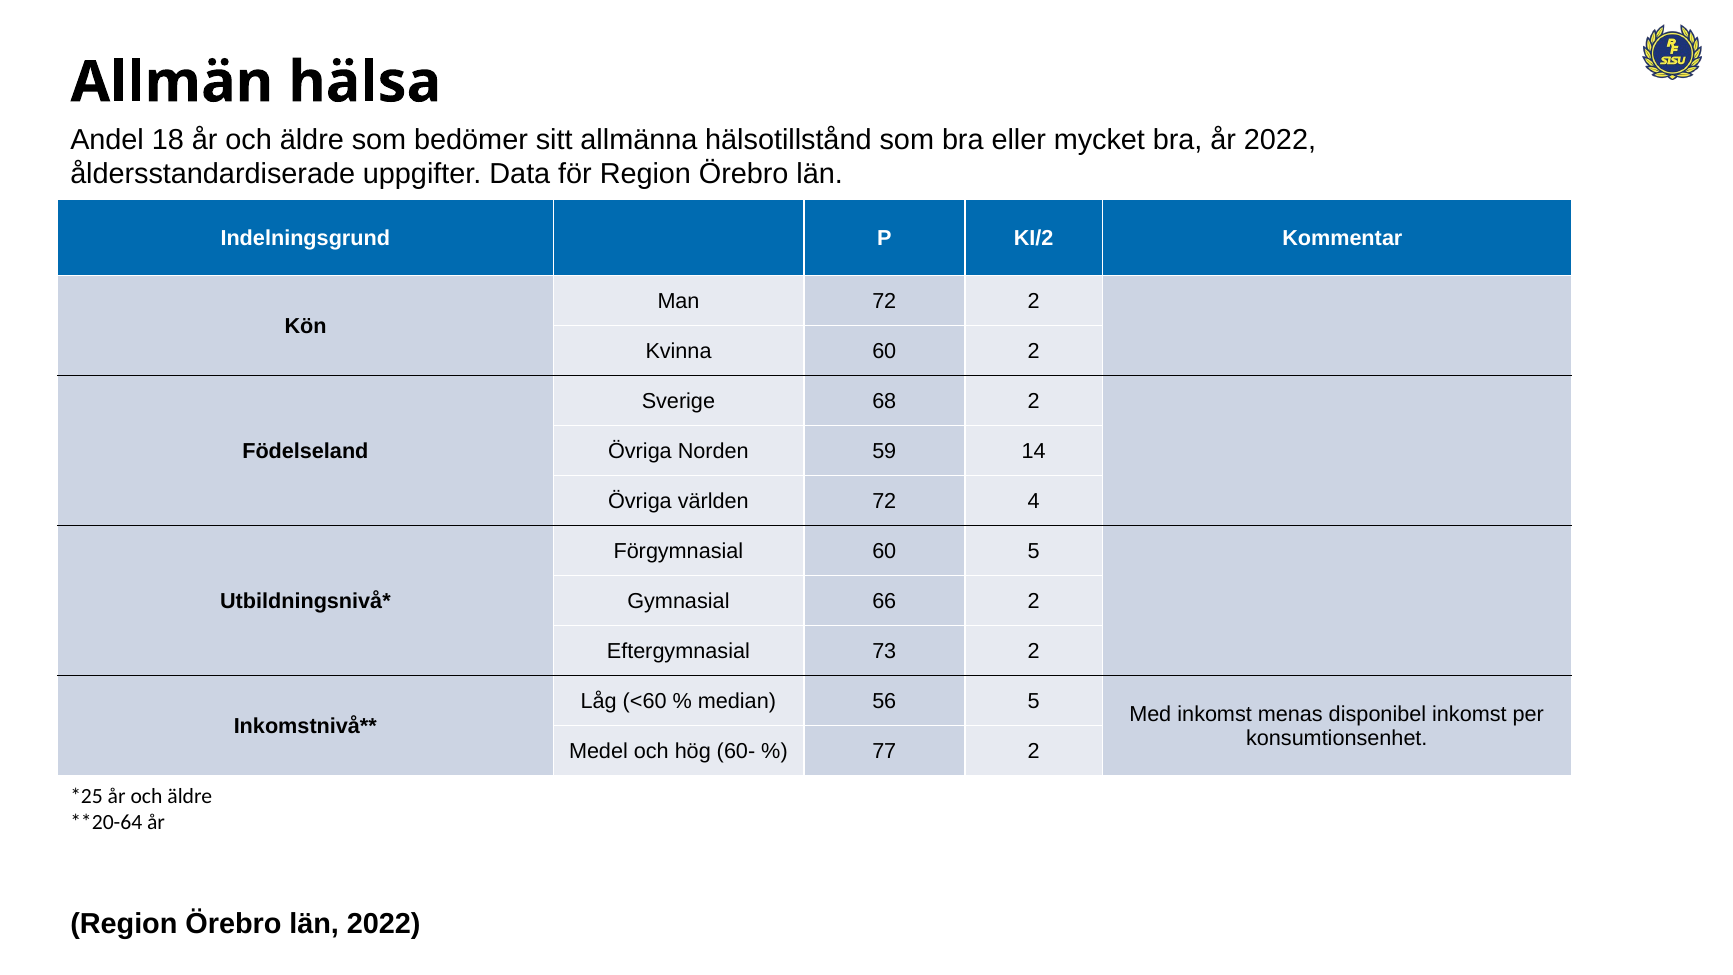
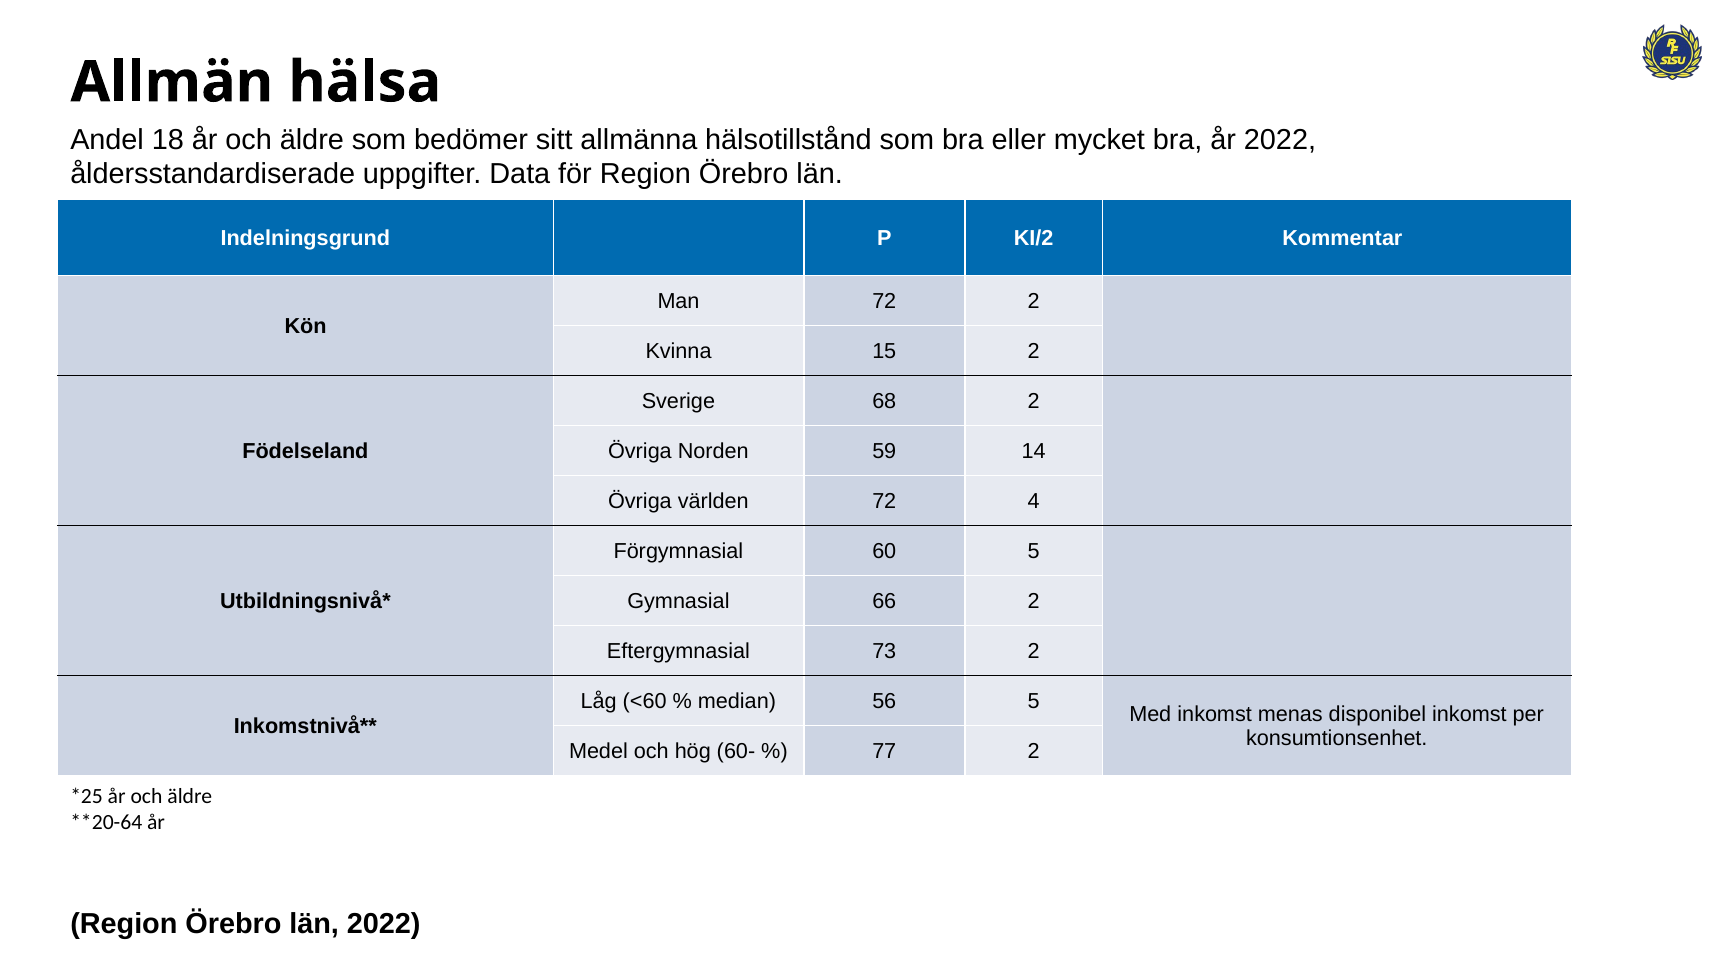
Kvinna 60: 60 -> 15
